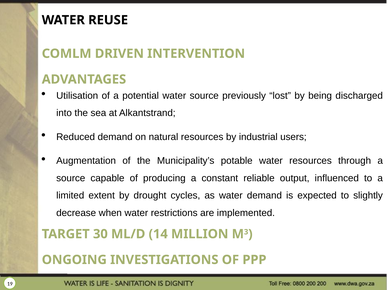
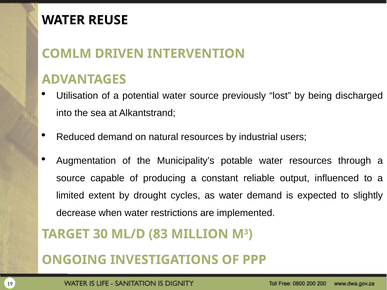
14: 14 -> 83
